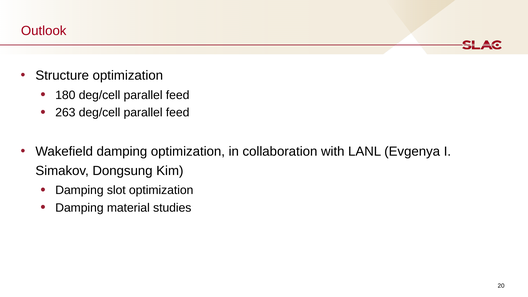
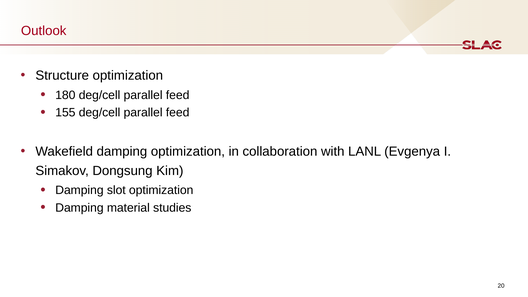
263: 263 -> 155
